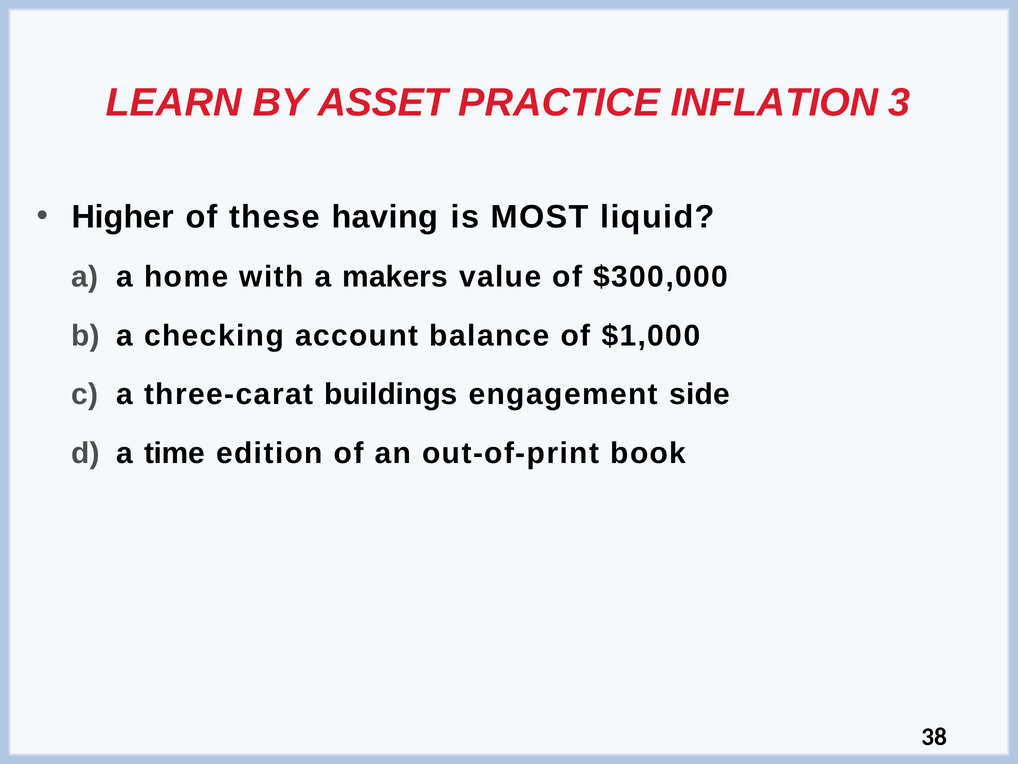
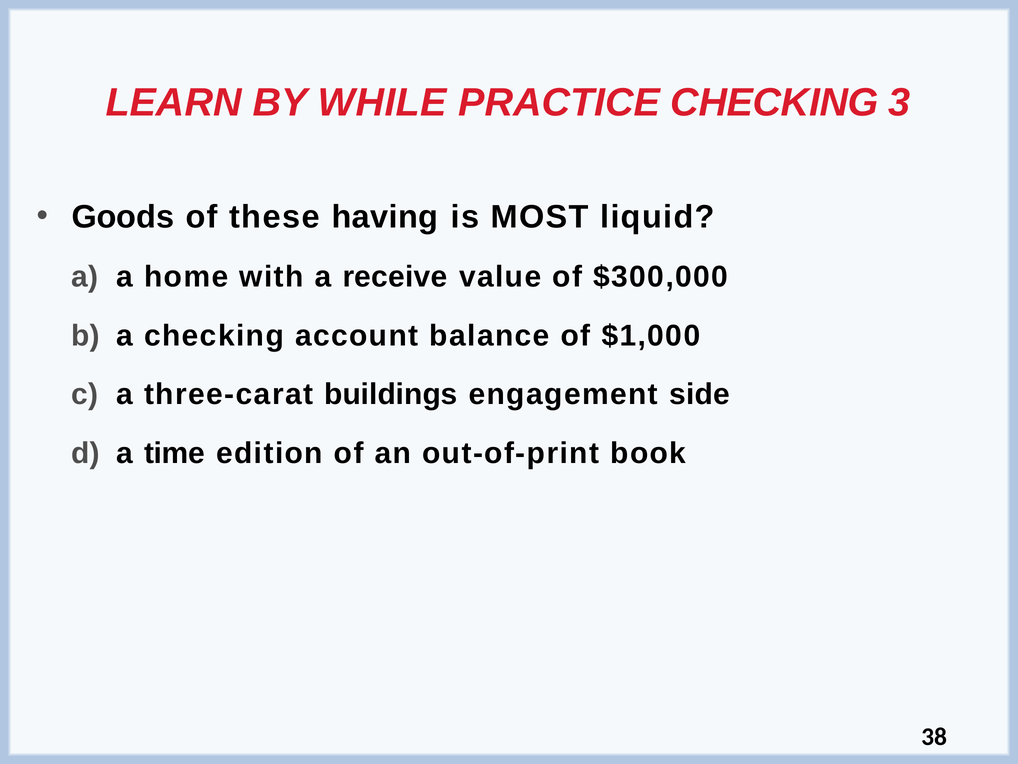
ASSET: ASSET -> WHILE
PRACTICE INFLATION: INFLATION -> CHECKING
Higher: Higher -> Goods
makers: makers -> receive
